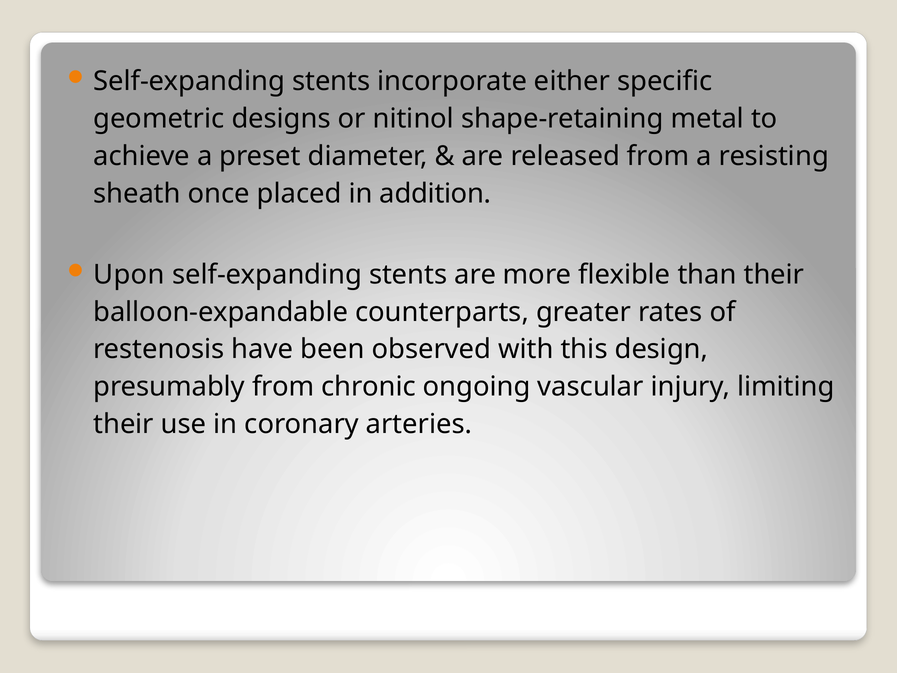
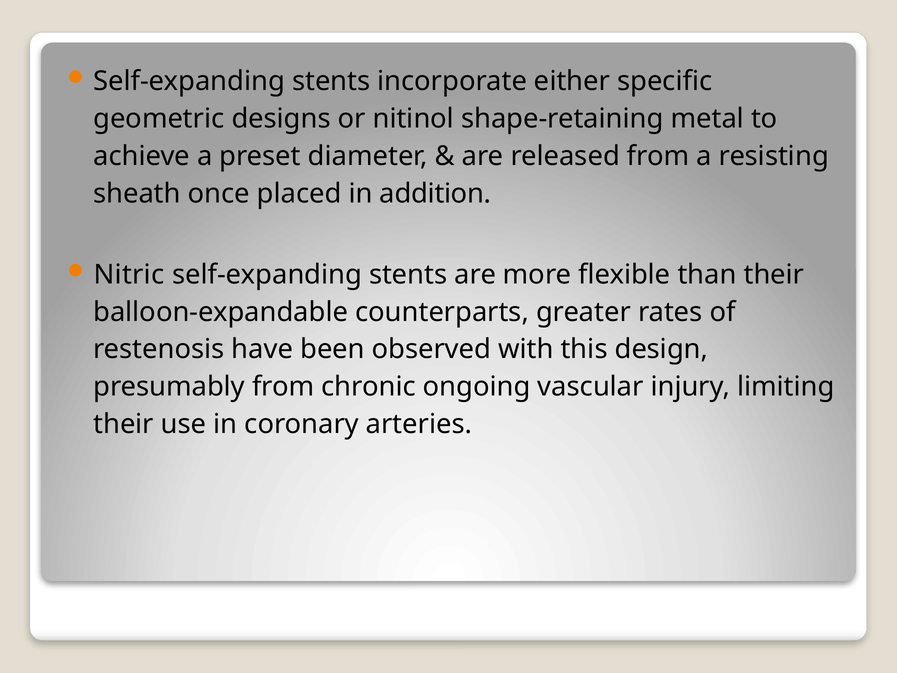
Upon: Upon -> Nitric
